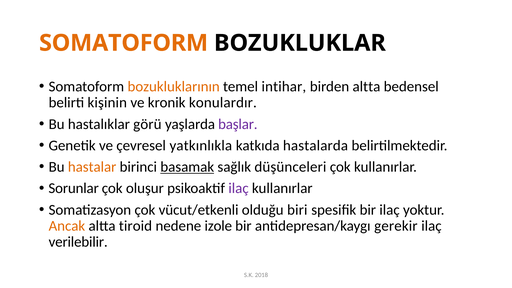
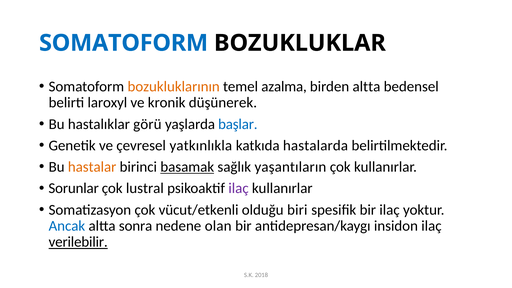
SOMATOFORM at (124, 43) colour: orange -> blue
intihar: intihar -> azalma
kişinin: kişinin -> laroxyl
konulardır: konulardır -> düşünerek
başlar colour: purple -> blue
düşünceleri: düşünceleri -> yaşantıların
oluşur: oluşur -> lustral
Ancak colour: orange -> blue
tiroid: tiroid -> sonra
izole: izole -> olan
gerekir: gerekir -> insidon
verilebilir underline: none -> present
